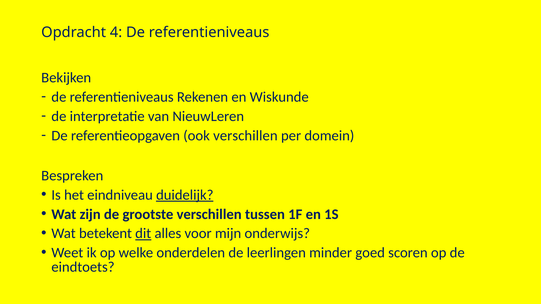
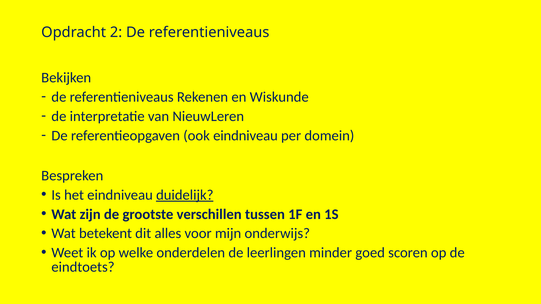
4: 4 -> 2
ook verschillen: verschillen -> eindniveau
dit underline: present -> none
